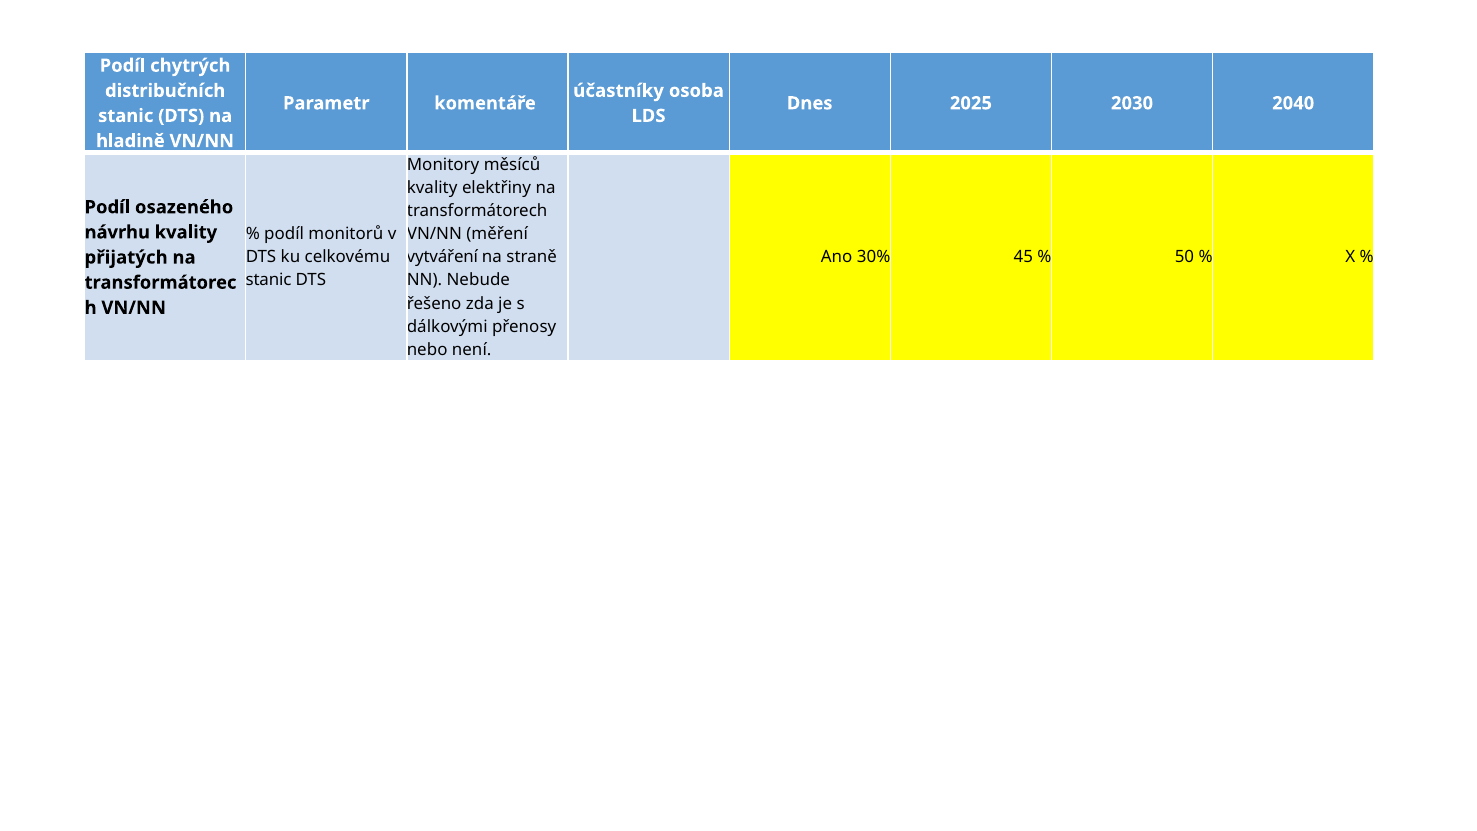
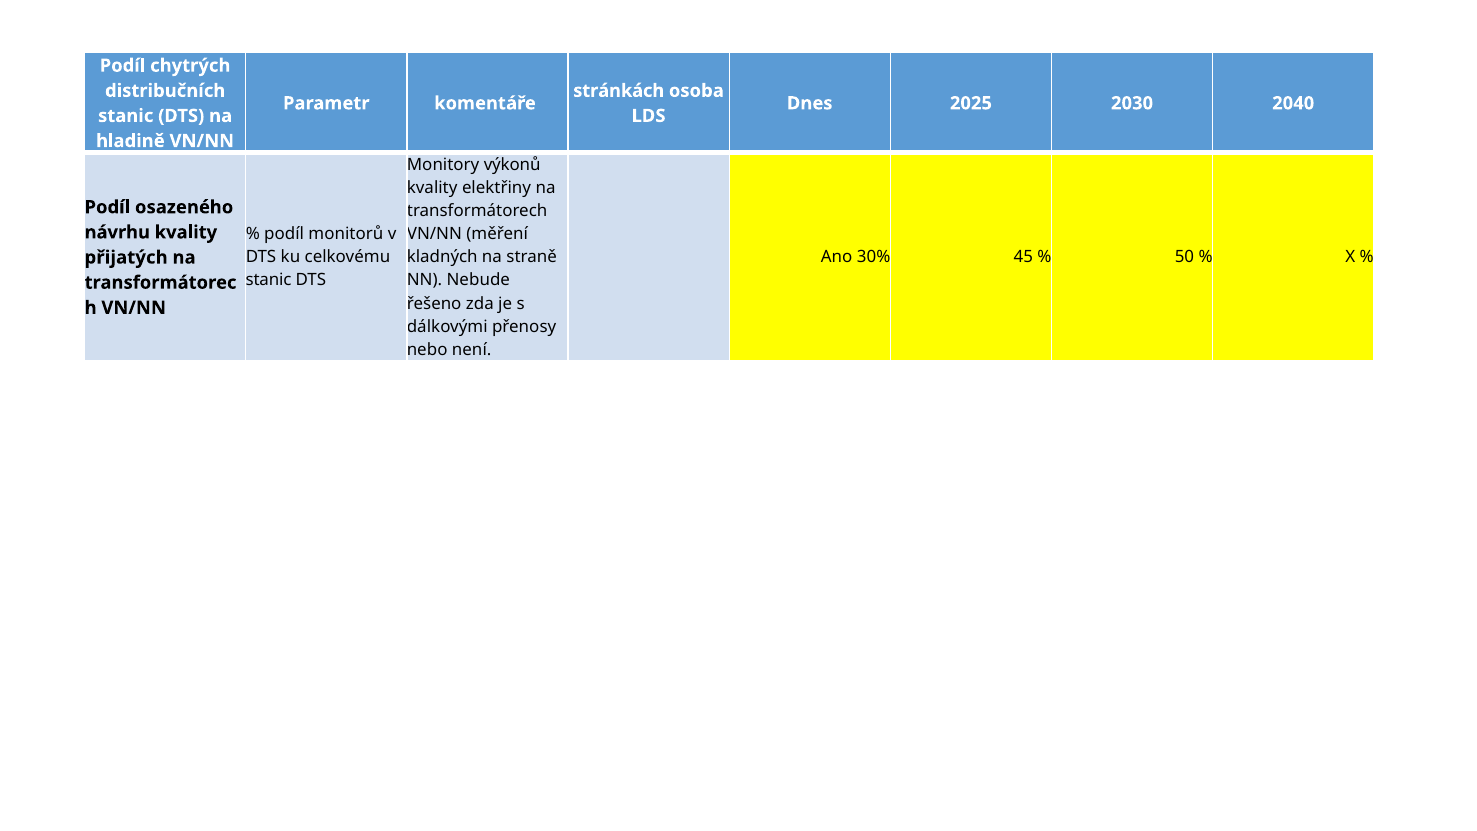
účastníky: účastníky -> stránkách
měsíců: měsíců -> výkonů
vytváření: vytváření -> kladných
